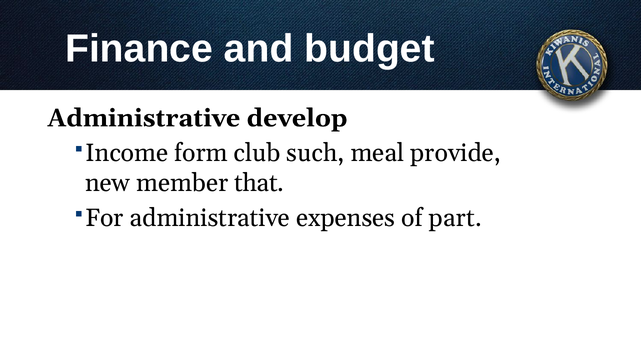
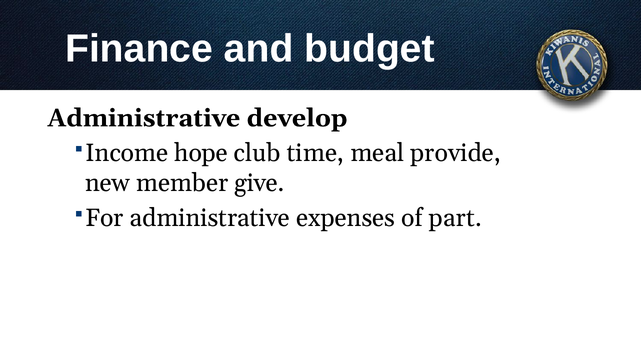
form: form -> hope
such: such -> time
that: that -> give
